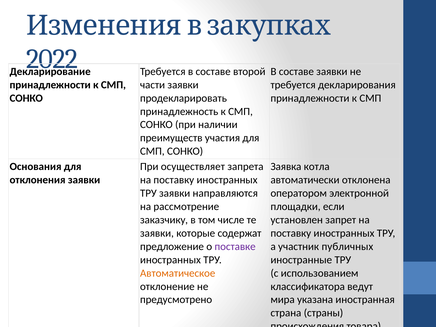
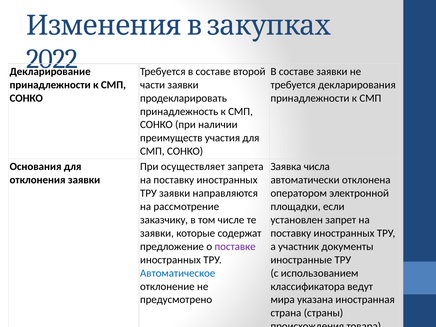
котла: котла -> числа
публичных: публичных -> документы
Автоматическое colour: orange -> blue
